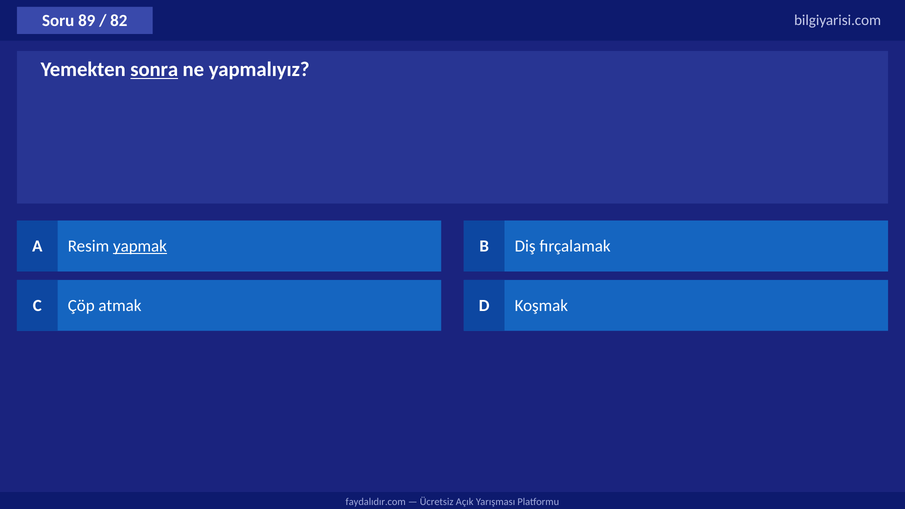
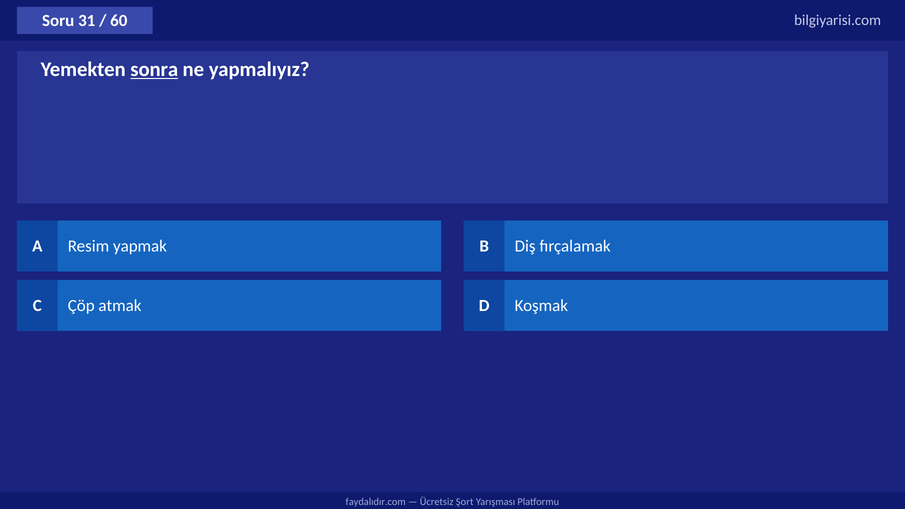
89: 89 -> 31
82: 82 -> 60
yapmak underline: present -> none
Açık: Açık -> Şort
